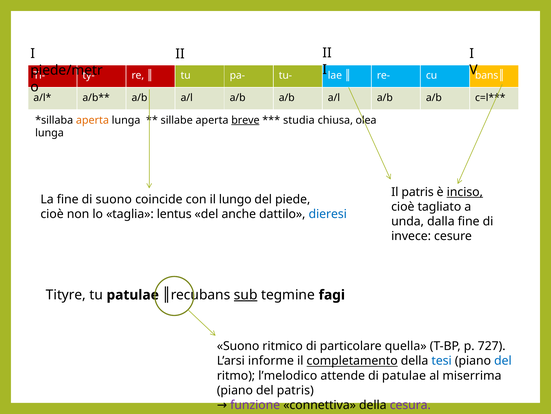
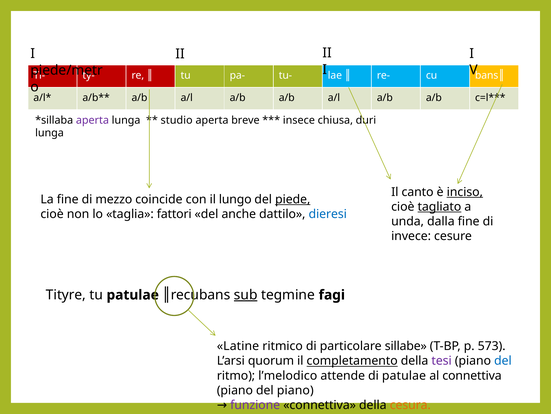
aperta at (92, 120) colour: orange -> purple
sillabe: sillabe -> studio
breve underline: present -> none
studia: studia -> insece
olea: olea -> duri
Il patris: patris -> canto
di suono: suono -> mezzo
piede underline: none -> present
tagliato underline: none -> present
lentus: lentus -> fattori
Suono at (238, 346): Suono -> Latine
quella: quella -> sillabe
727: 727 -> 573
informe: informe -> quorum
tesi colour: blue -> purple
al miserrima: miserrima -> connettiva
del patris: patris -> piano
cesura colour: purple -> orange
